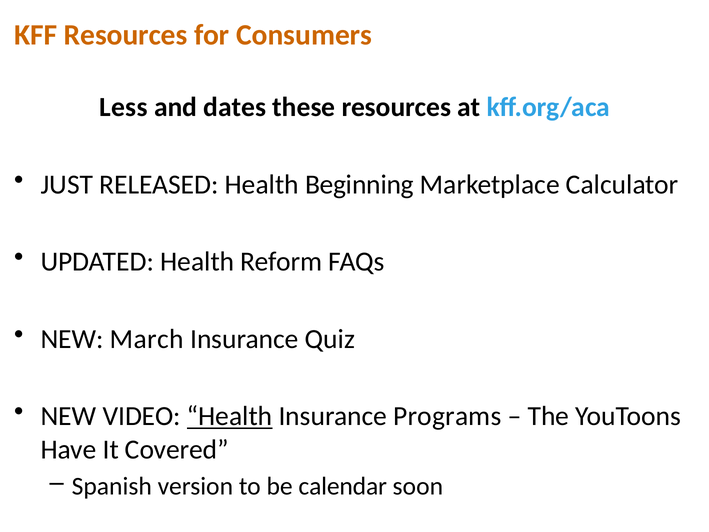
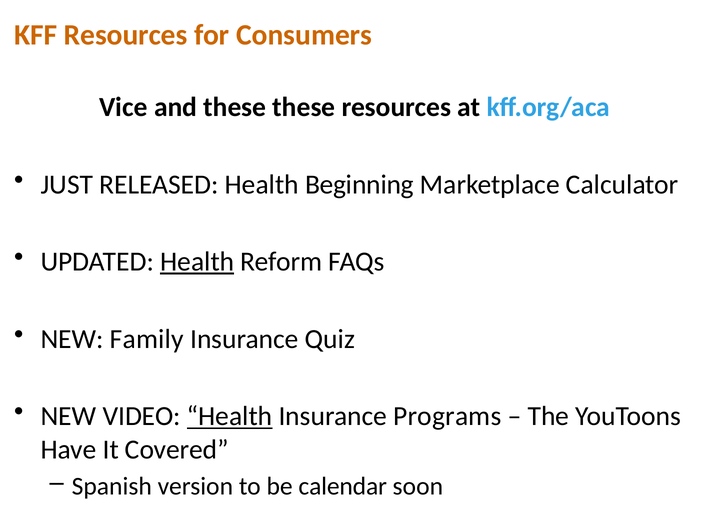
Less: Less -> Vice
and dates: dates -> these
Health at (197, 262) underline: none -> present
March: March -> Family
